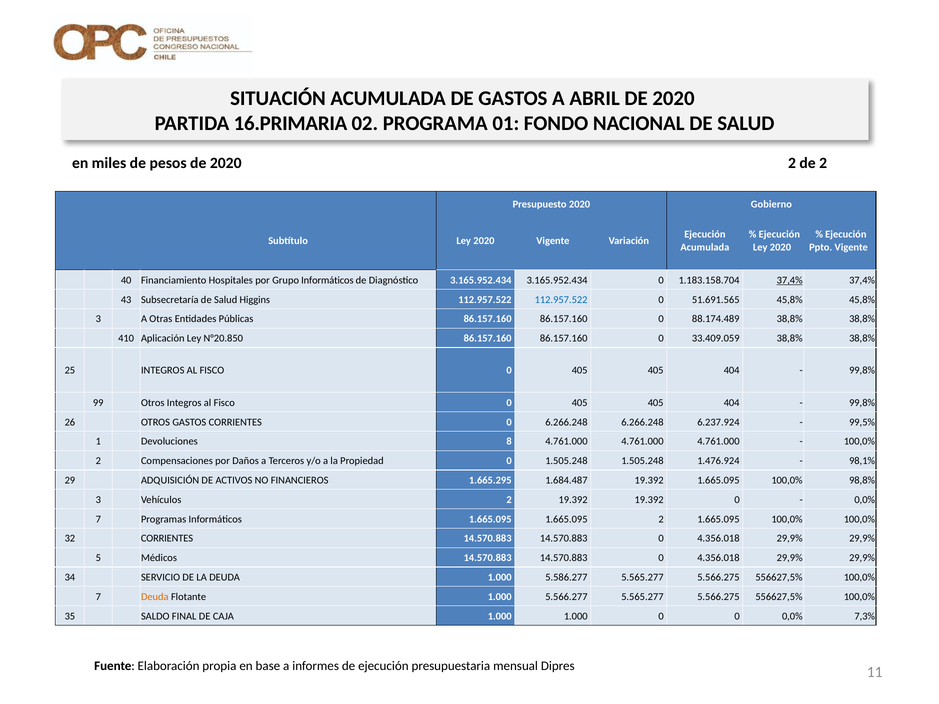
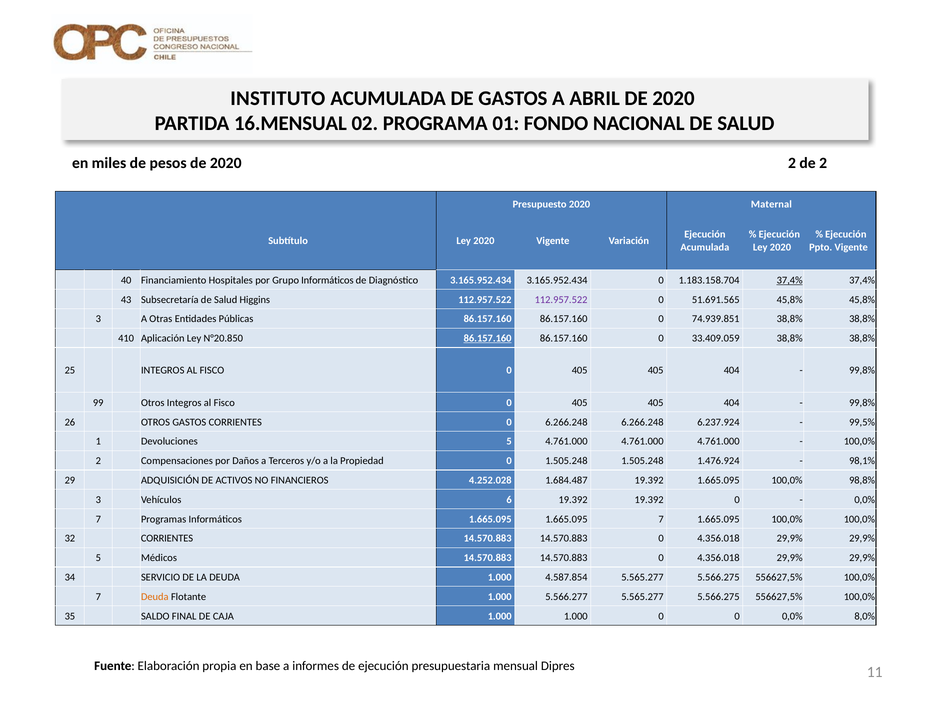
SITUACIÓN: SITUACIÓN -> INSTITUTO
16.PRIMARIA: 16.PRIMARIA -> 16.MENSUAL
Gobierno: Gobierno -> Maternal
112.957.522 at (561, 300) colour: blue -> purple
88.174.489: 88.174.489 -> 74.939.851
86.157.160 at (488, 339) underline: none -> present
Devoluciones 8: 8 -> 5
1.665.295: 1.665.295 -> 4.252.028
Vehículos 2: 2 -> 6
1.665.095 2: 2 -> 7
5.586.277: 5.586.277 -> 4.587.854
7,3%: 7,3% -> 8,0%
